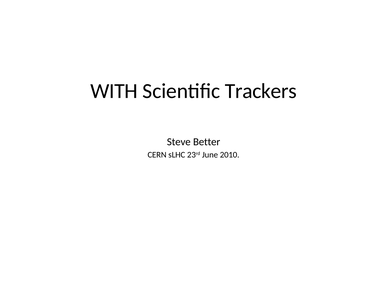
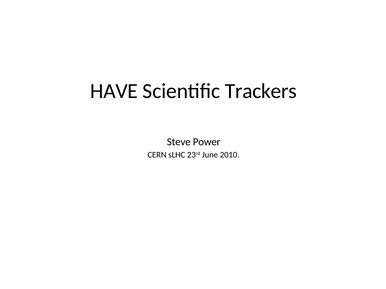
WITH: WITH -> HAVE
Better: Better -> Power
